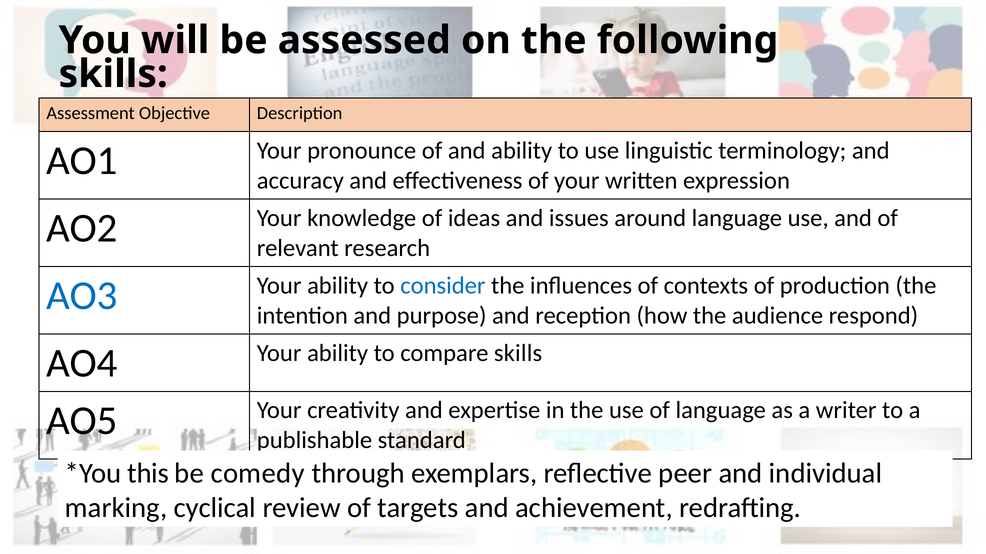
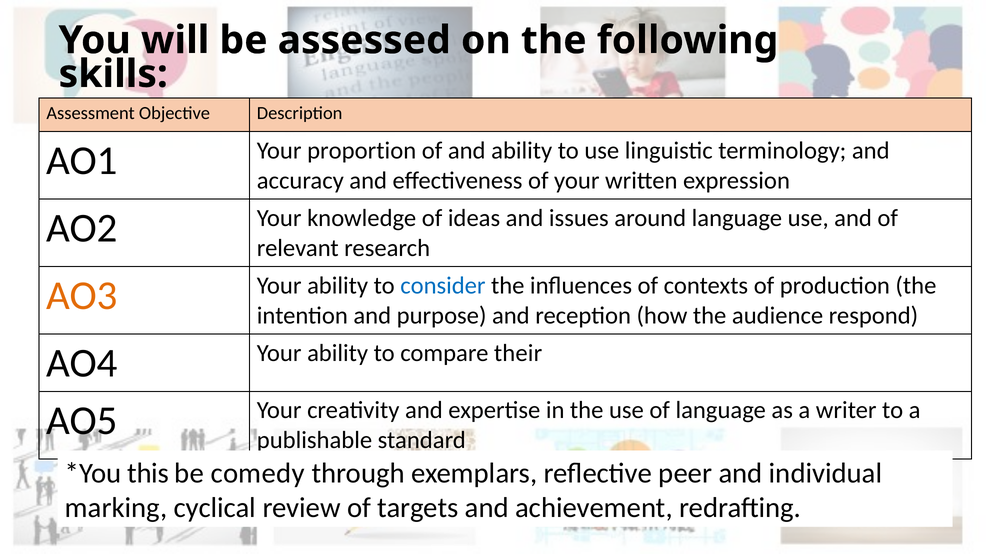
pronounce: pronounce -> proportion
AO3 colour: blue -> orange
compare skills: skills -> their
